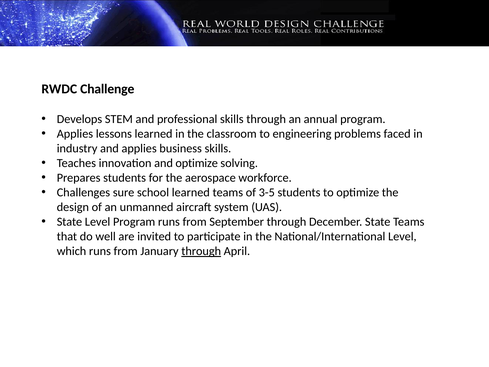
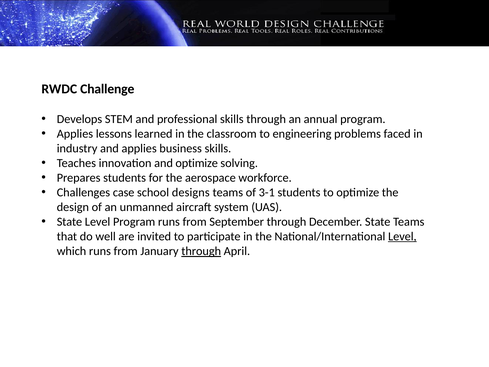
sure: sure -> case
school learned: learned -> designs
3-5: 3-5 -> 3-1
Level at (402, 236) underline: none -> present
